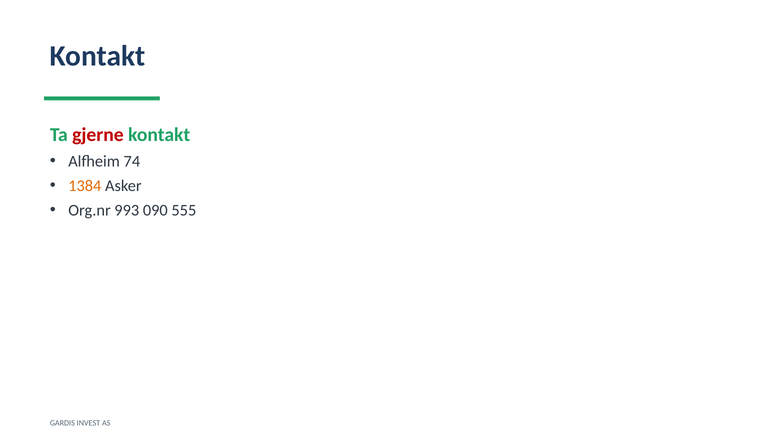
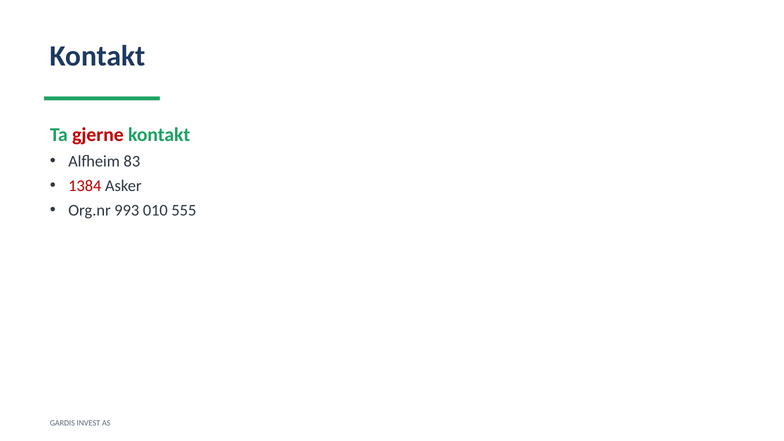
74: 74 -> 83
1384 colour: orange -> red
090: 090 -> 010
